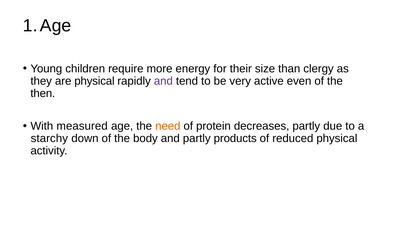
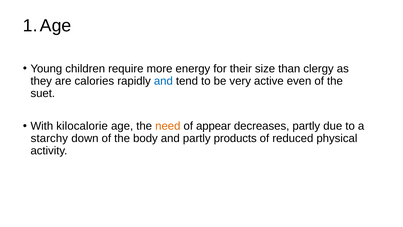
are physical: physical -> calories
and at (163, 81) colour: purple -> blue
then: then -> suet
measured: measured -> kilocalorie
protein: protein -> appear
